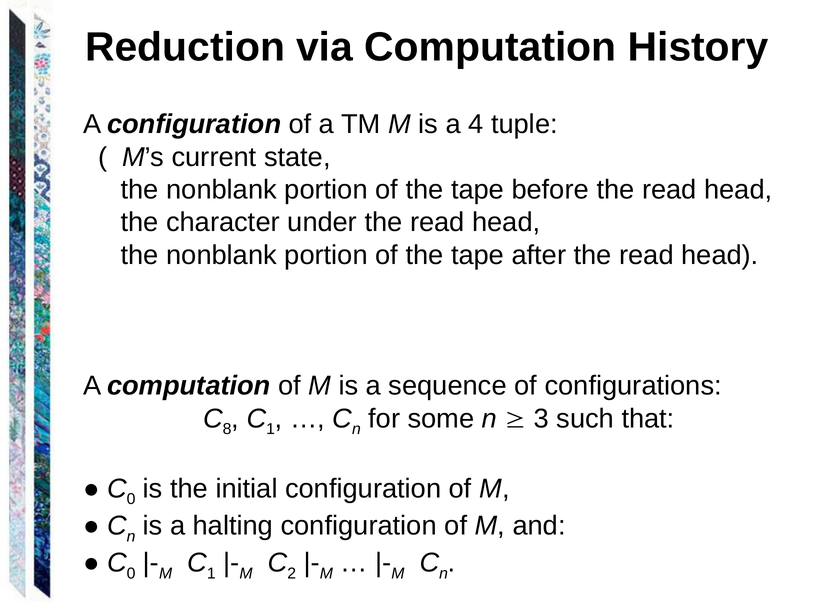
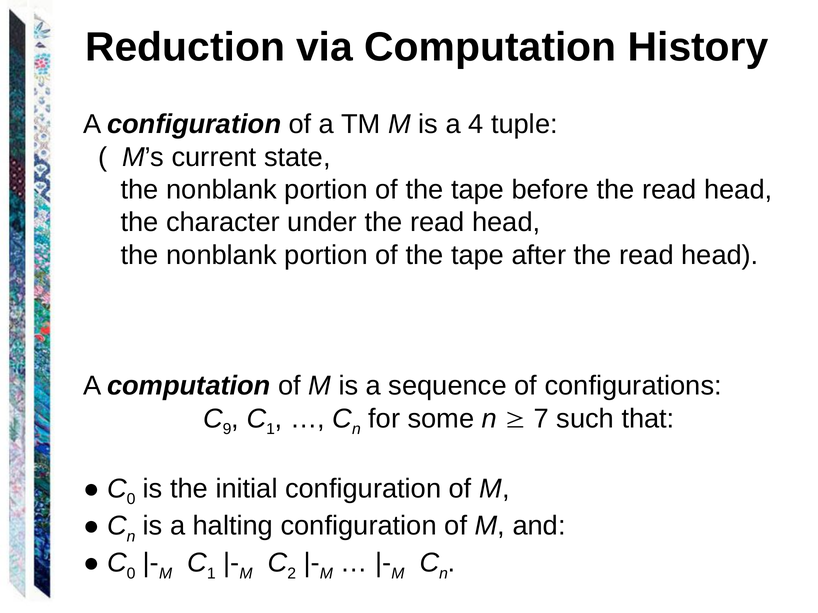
8: 8 -> 9
3: 3 -> 7
